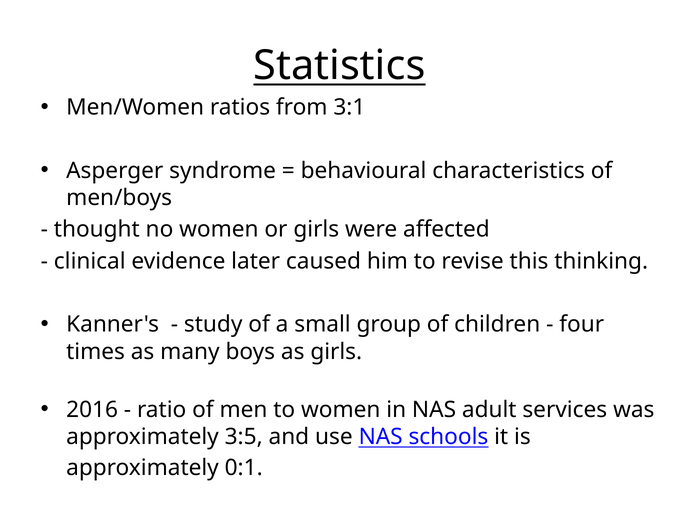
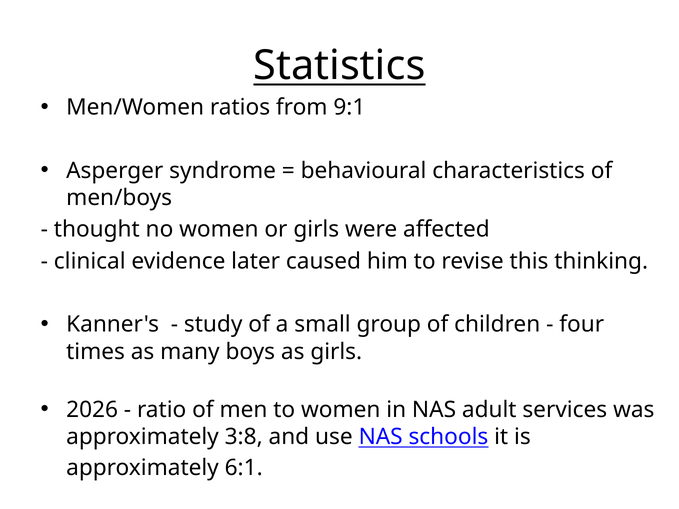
3:1: 3:1 -> 9:1
2016: 2016 -> 2026
3:5: 3:5 -> 3:8
0:1: 0:1 -> 6:1
